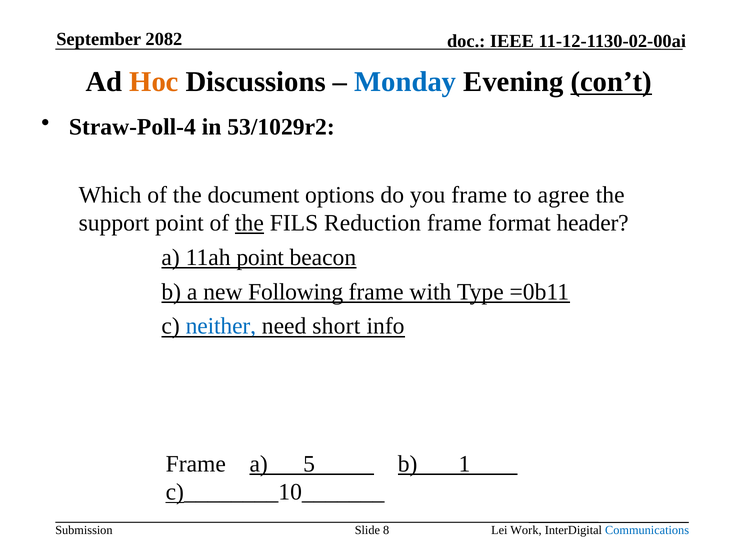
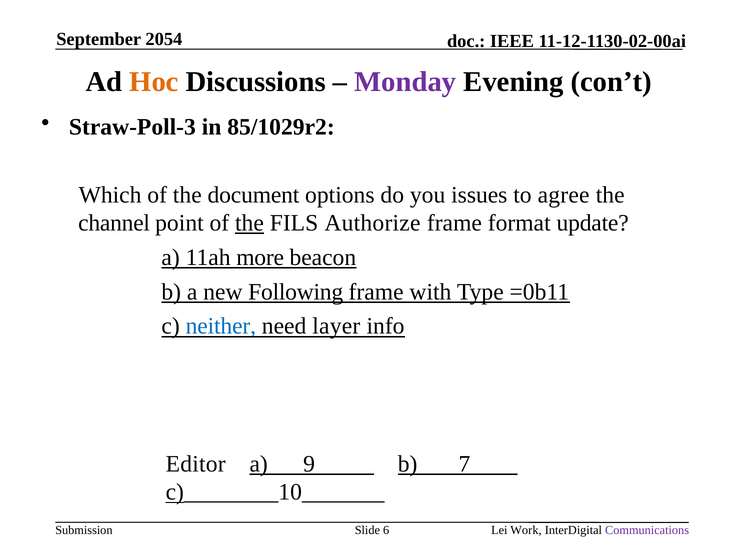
2082: 2082 -> 2054
Monday colour: blue -> purple
con’t underline: present -> none
Straw-Poll-4: Straw-Poll-4 -> Straw-Poll-3
53/1029r2: 53/1029r2 -> 85/1029r2
you frame: frame -> issues
support: support -> channel
Reduction: Reduction -> Authorize
header: header -> update
11ah point: point -> more
short: short -> layer
Frame at (196, 464): Frame -> Editor
5: 5 -> 9
1: 1 -> 7
8: 8 -> 6
Communications colour: blue -> purple
